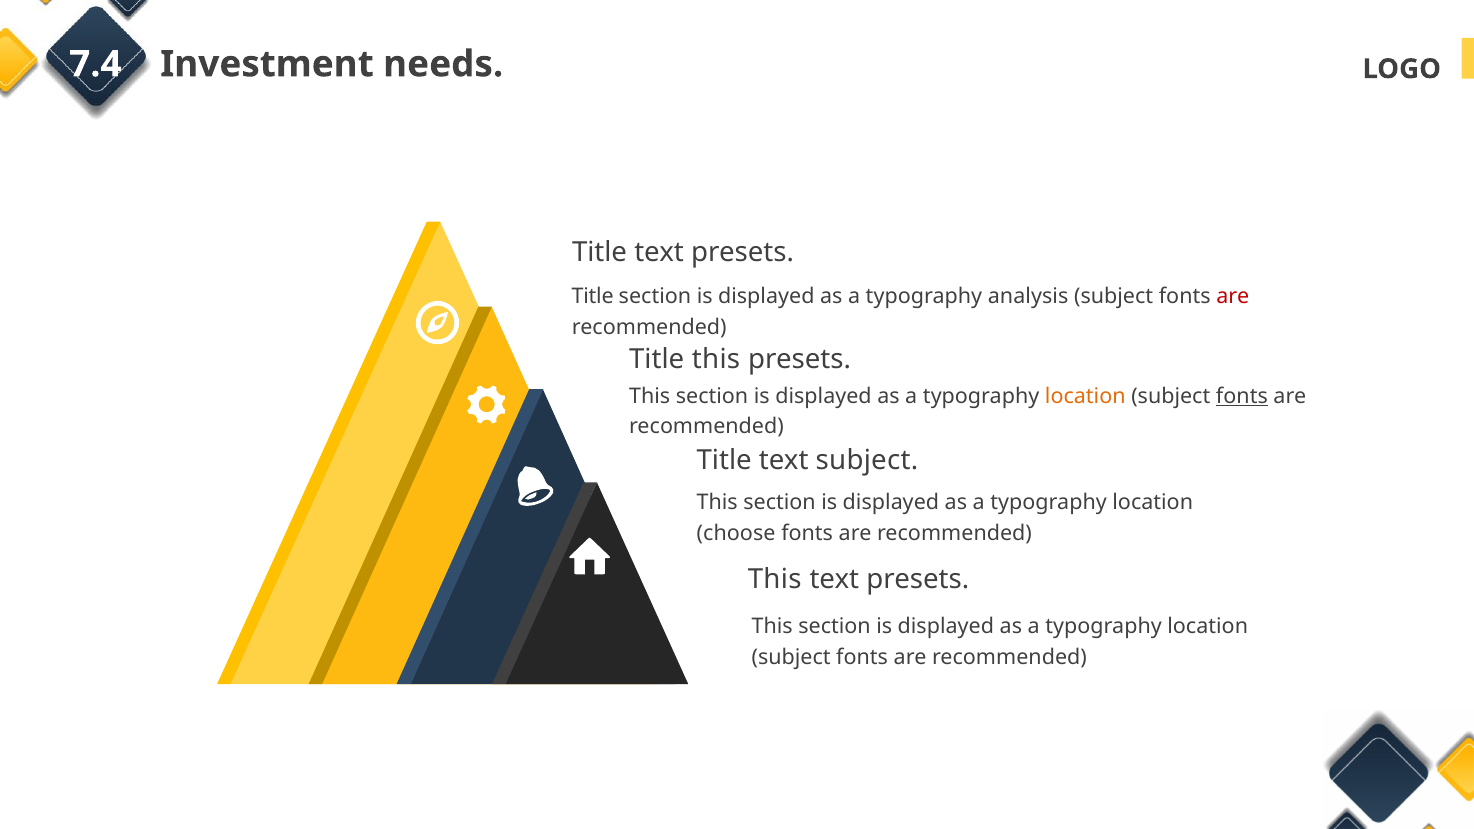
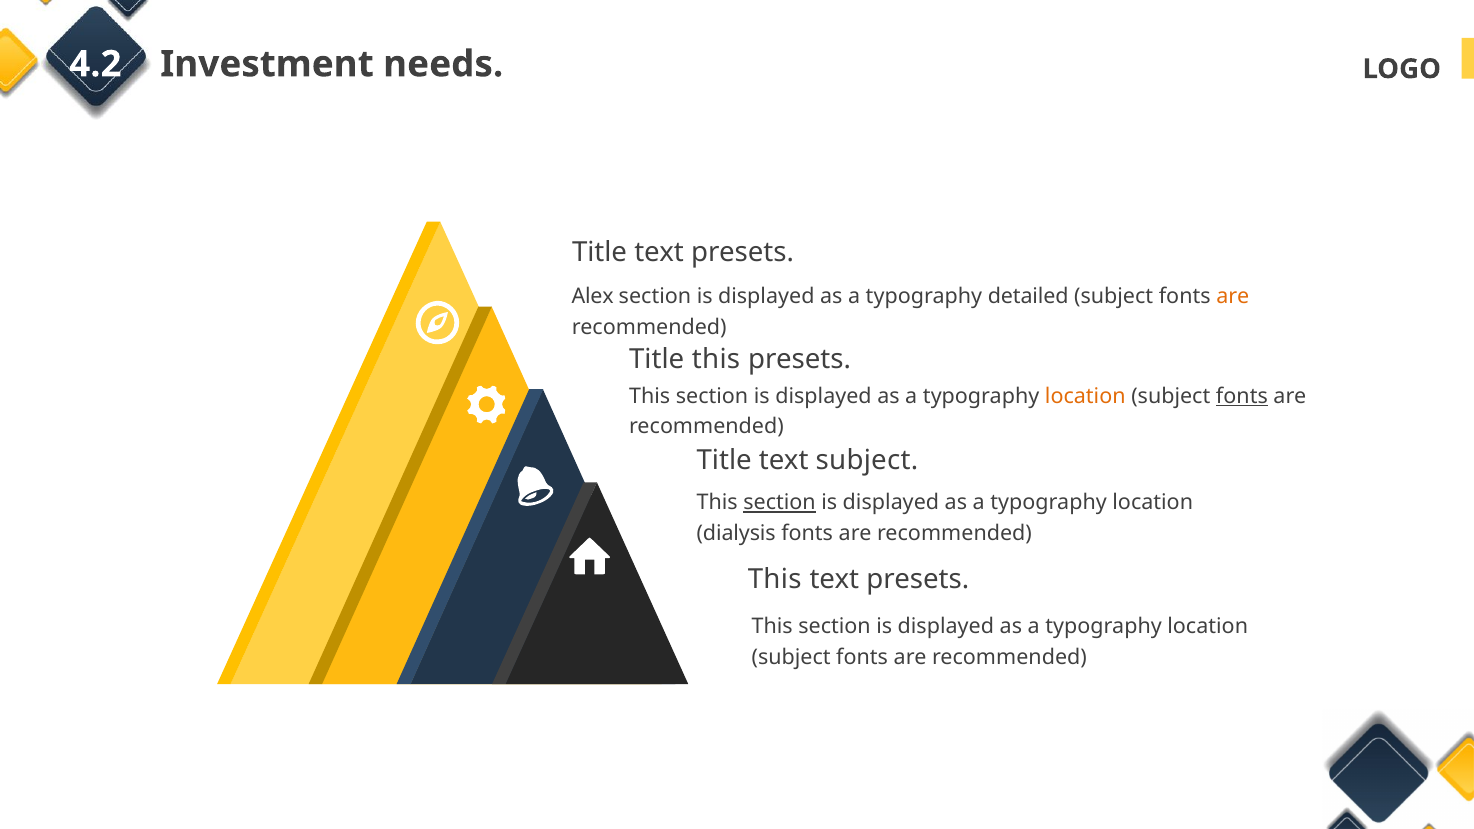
7.4: 7.4 -> 4.2
Title at (593, 296): Title -> Alex
analysis: analysis -> detailed
are at (1233, 296) colour: red -> orange
section at (780, 503) underline: none -> present
choose: choose -> dialysis
